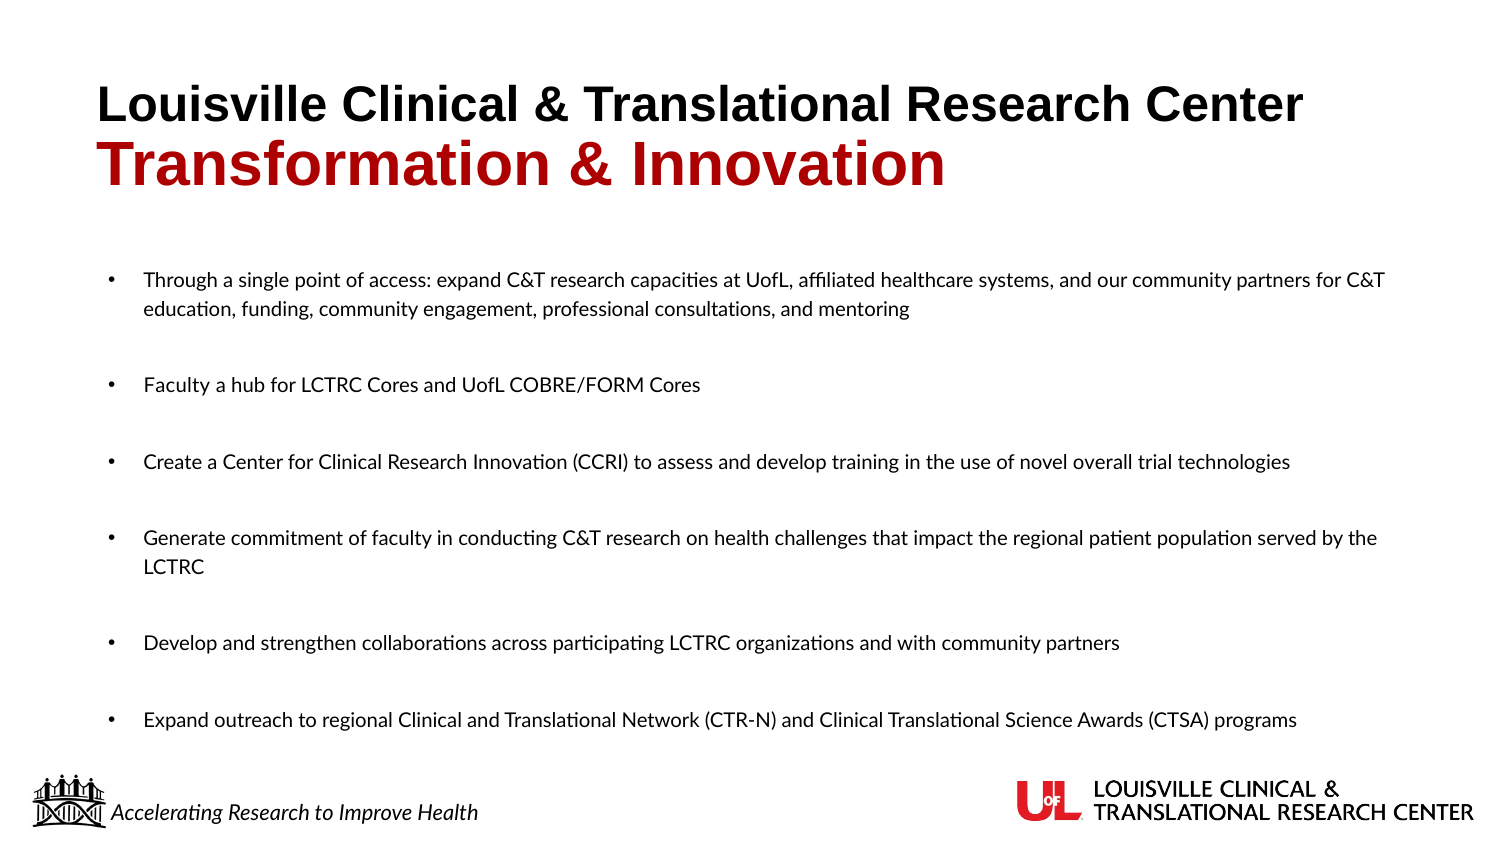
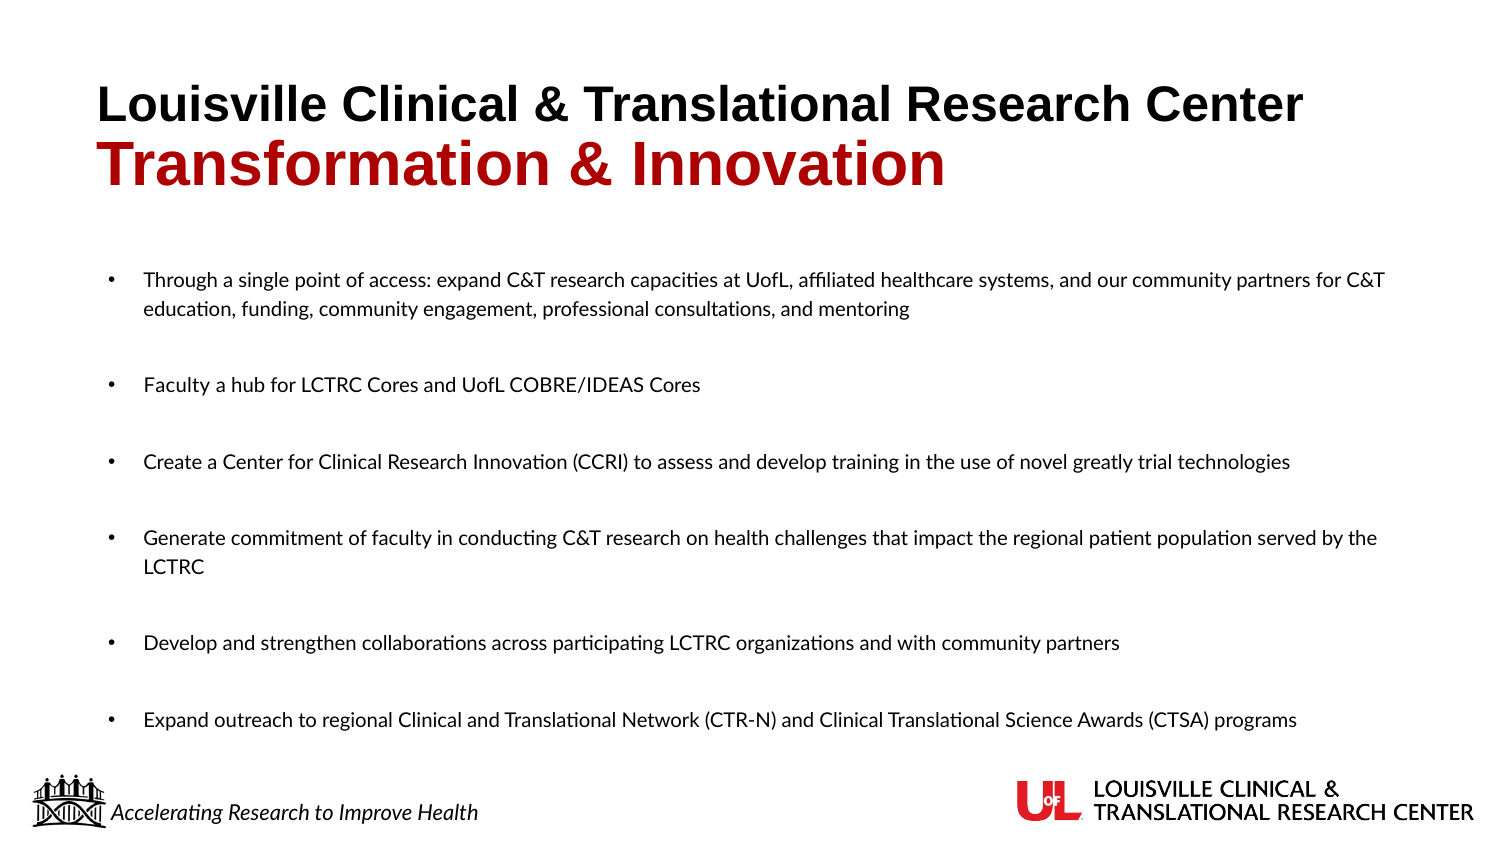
COBRE/FORM: COBRE/FORM -> COBRE/IDEAS
overall: overall -> greatly
